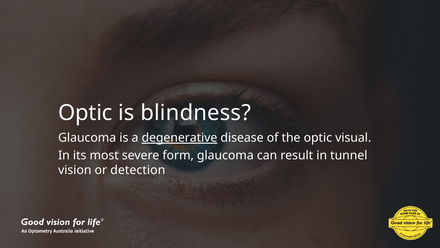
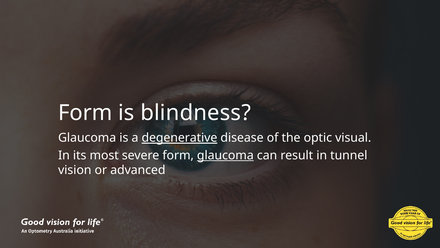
Optic at (85, 113): Optic -> Form
glaucoma at (225, 155) underline: none -> present
detection: detection -> advanced
